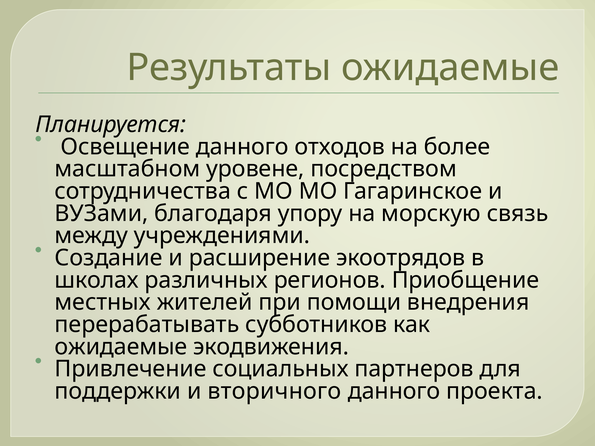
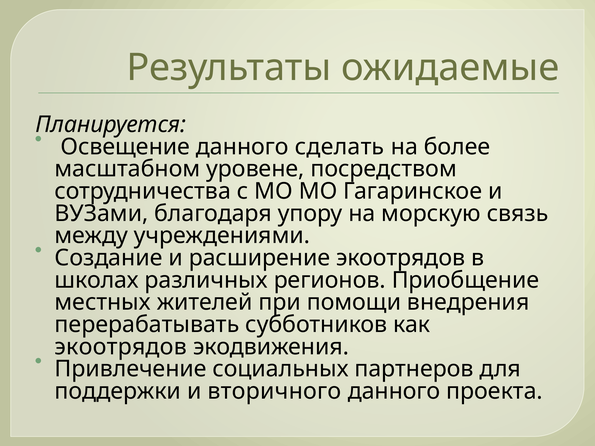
отходов: отходов -> сделать
ожидаемые at (121, 347): ожидаемые -> экоотрядов
